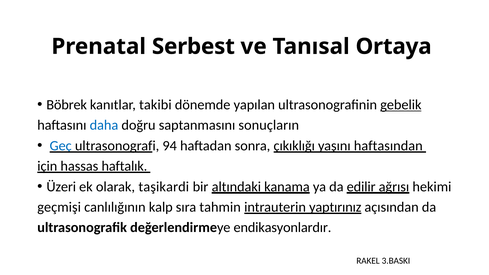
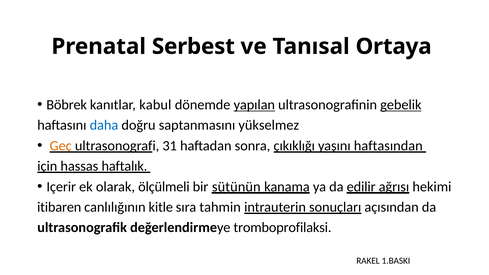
takibi: takibi -> kabul
yapılan underline: none -> present
sonuçların: sonuçların -> yükselmez
Geç colour: blue -> orange
94: 94 -> 31
Üzeri: Üzeri -> Içerir
taşikardi: taşikardi -> ölçülmeli
altındaki: altındaki -> sütünün
geçmişi: geçmişi -> itibaren
kalp: kalp -> kitle
yaptırınız: yaptırınız -> sonuçları
endikasyonlardır: endikasyonlardır -> tromboprofilaksi
3.BASKI: 3.BASKI -> 1.BASKI
